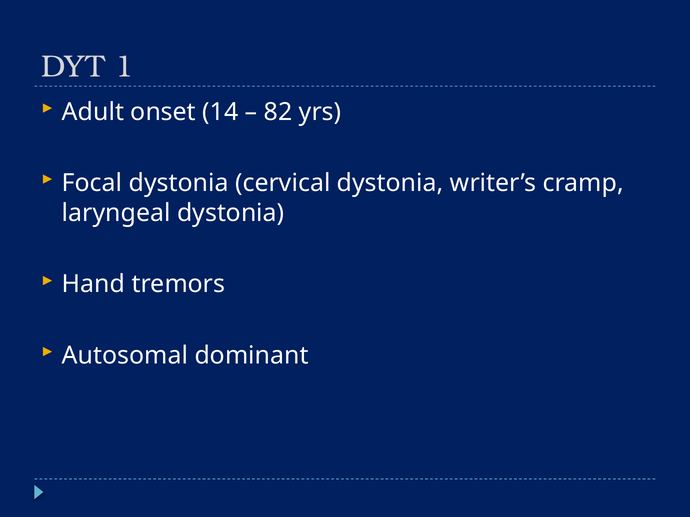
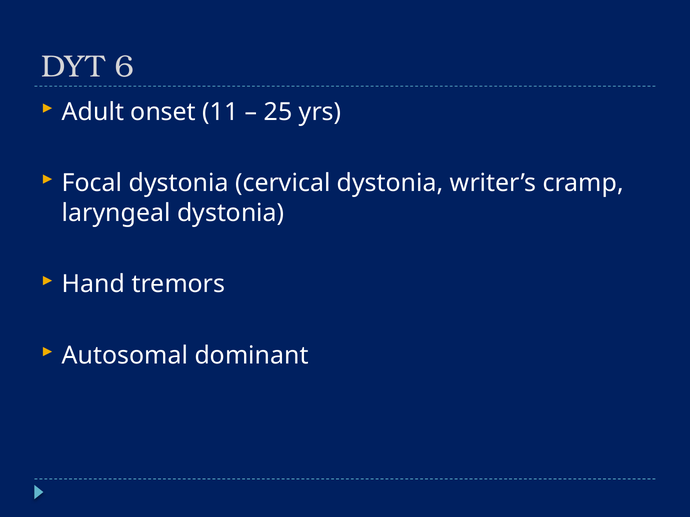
1: 1 -> 6
14: 14 -> 11
82: 82 -> 25
